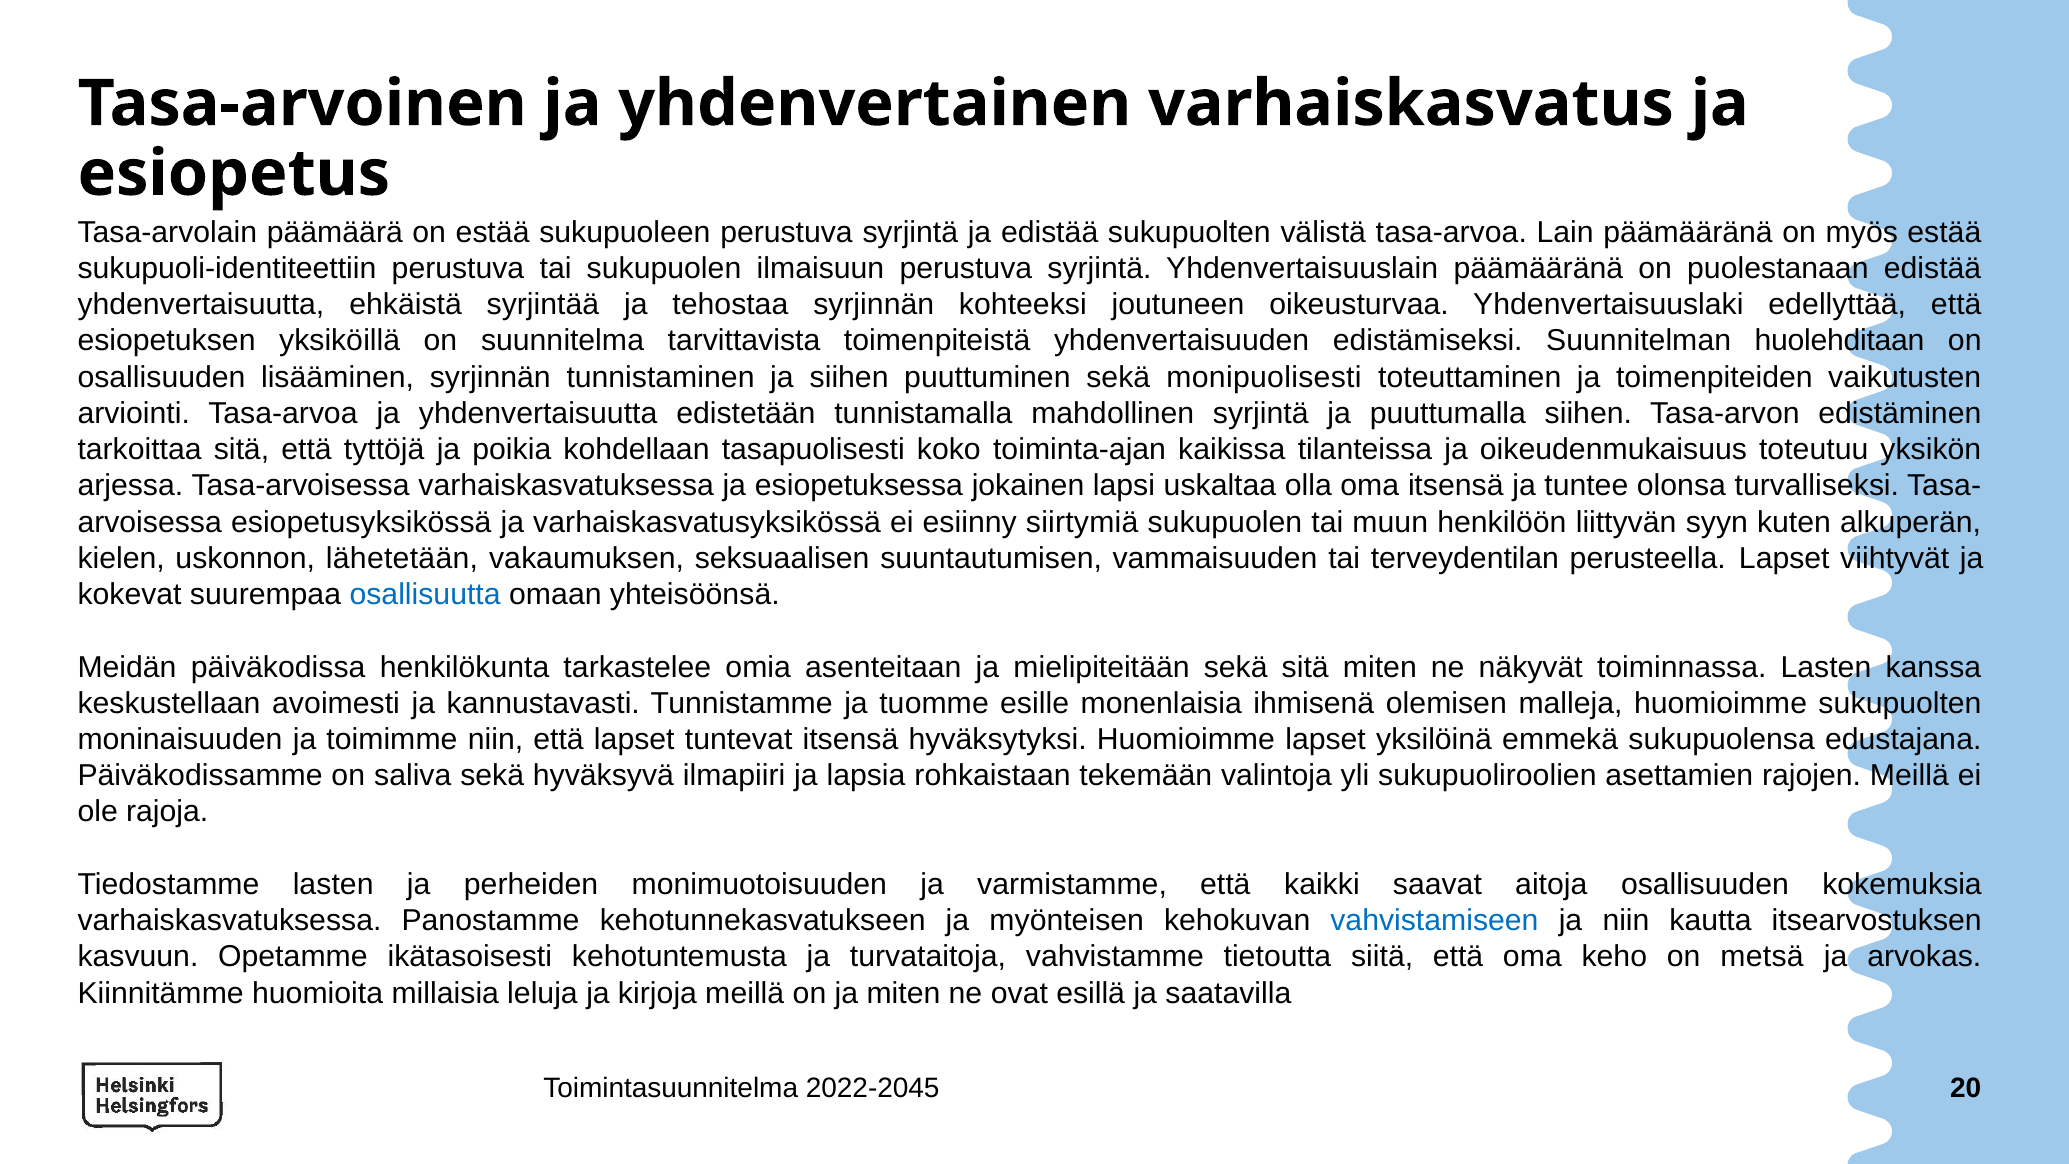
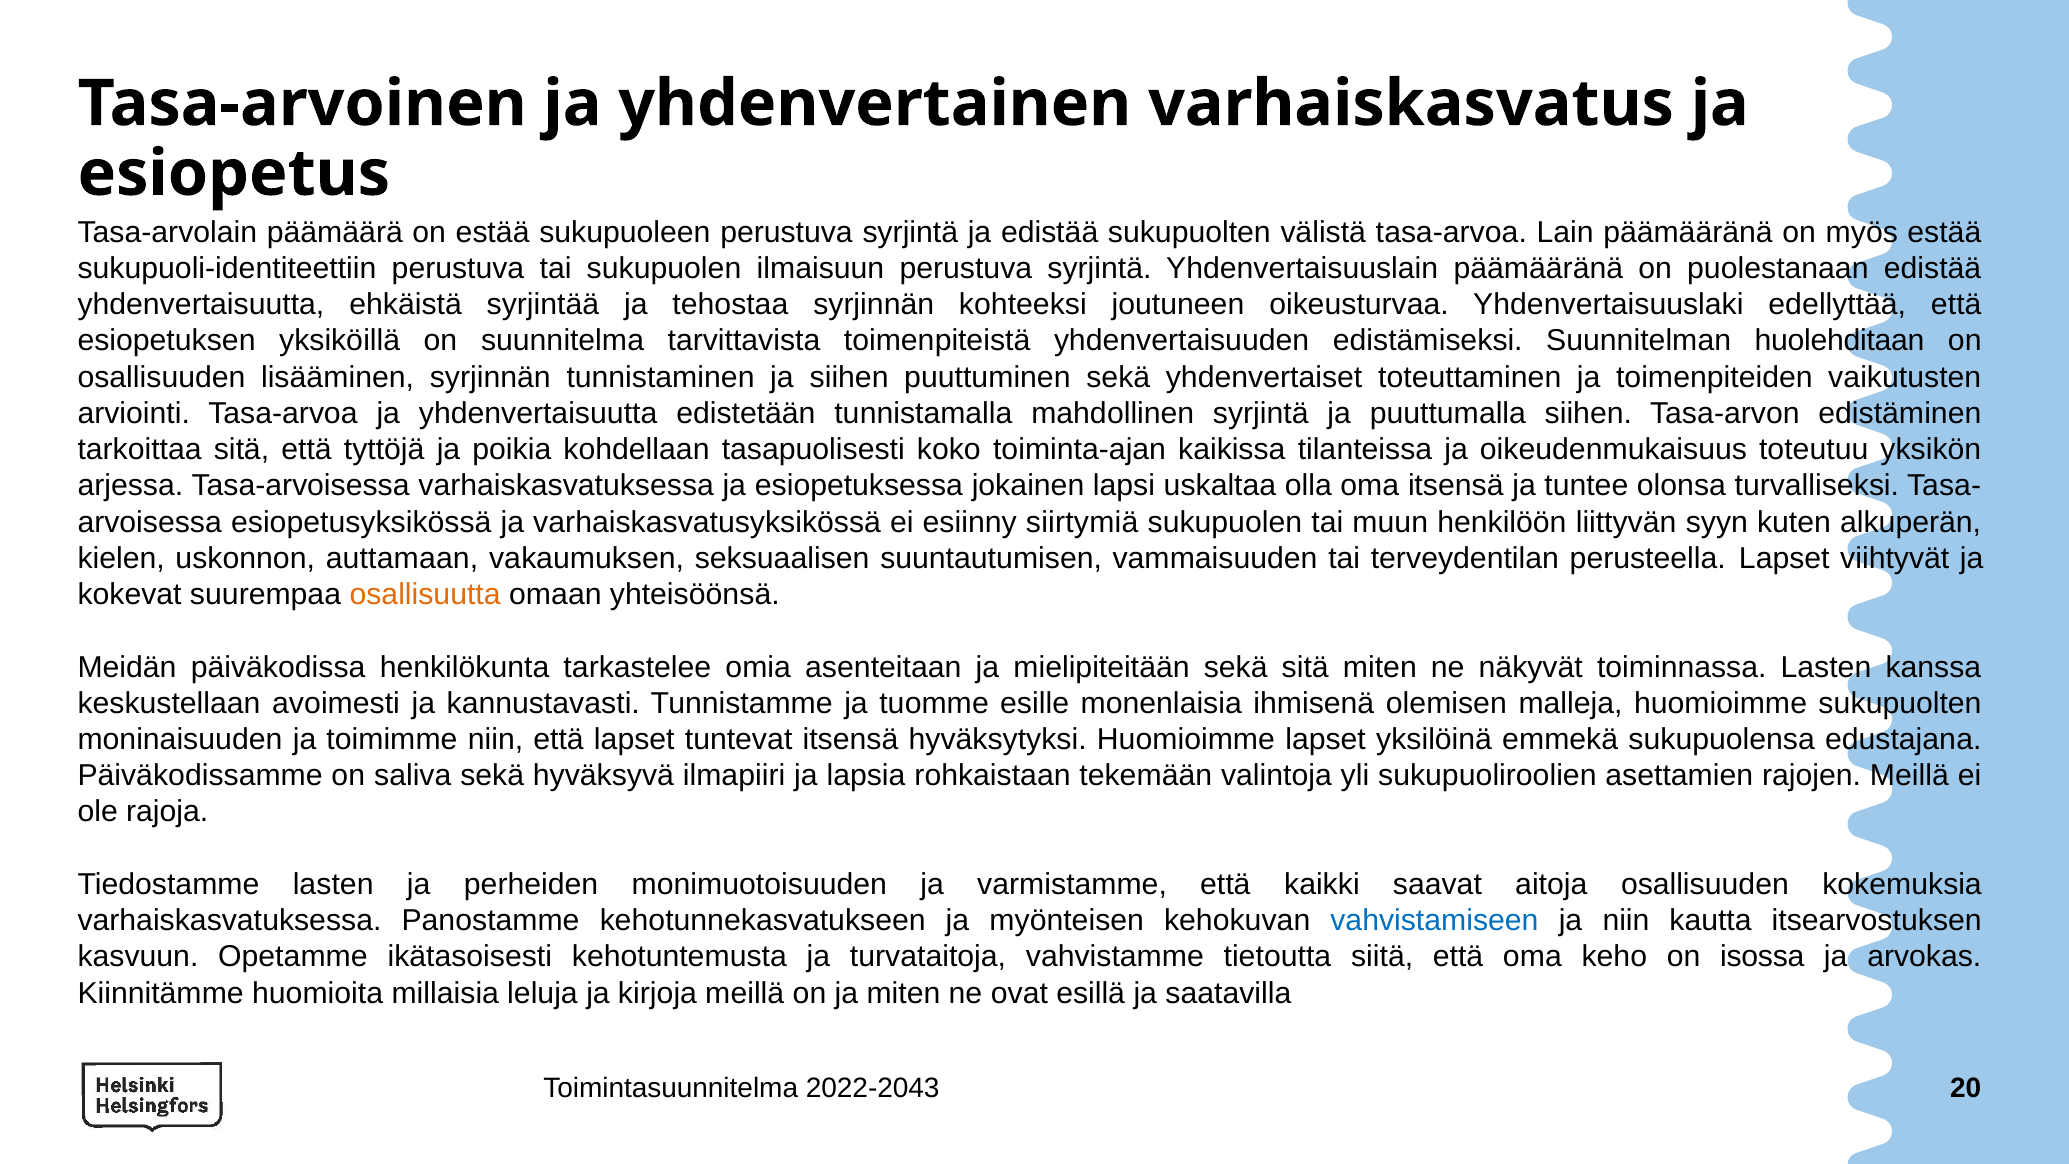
monipuolisesti: monipuolisesti -> yhdenvertaiset
lähetetään: lähetetään -> auttamaan
osallisuutta colour: blue -> orange
metsä: metsä -> isossa
2022-2045: 2022-2045 -> 2022-2043
